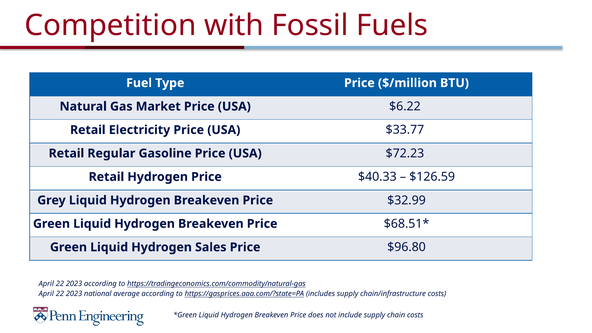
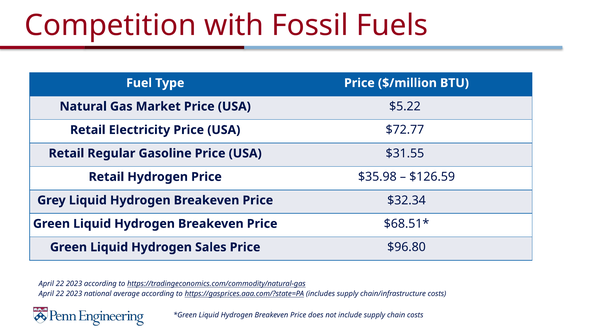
$6.22: $6.22 -> $5.22
$33.77: $33.77 -> $72.77
$72.23: $72.23 -> $31.55
$40.33: $40.33 -> $35.98
$32.99: $32.99 -> $32.34
